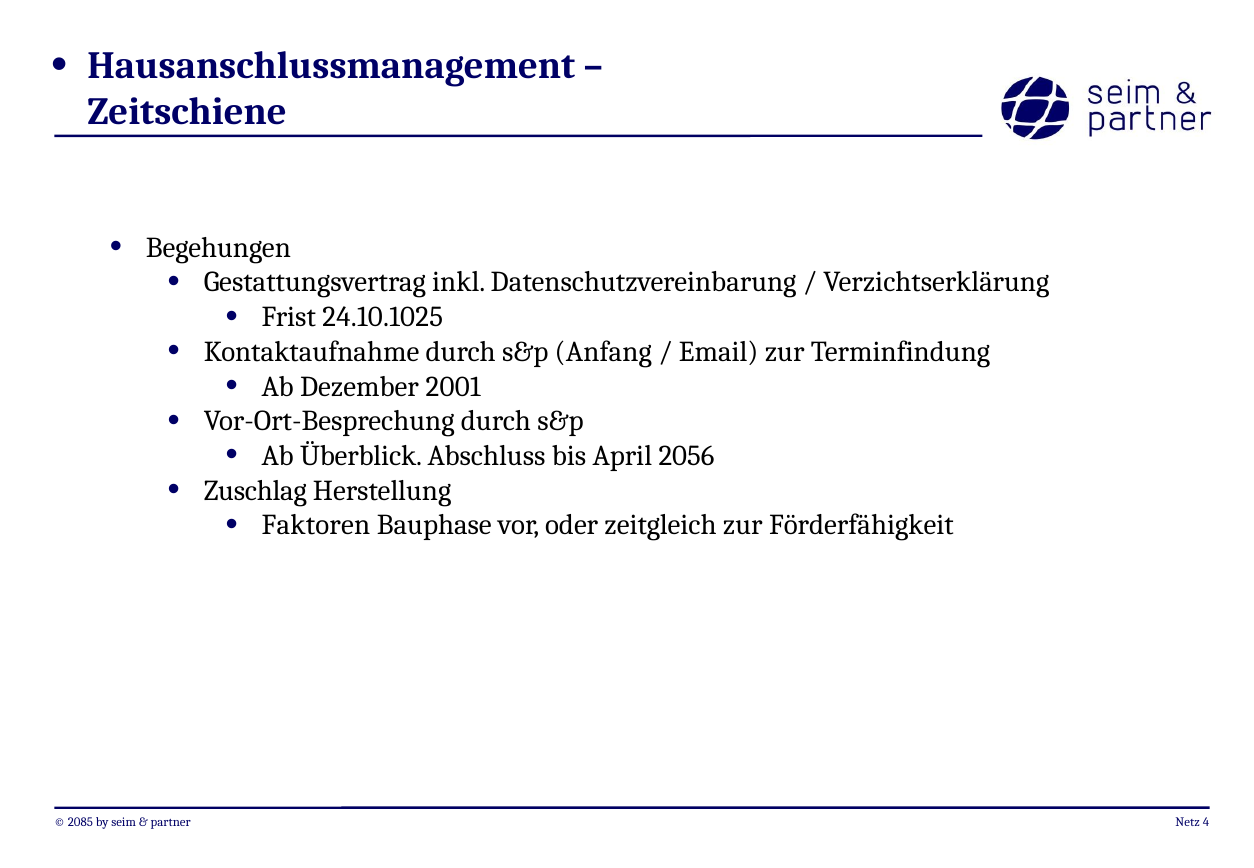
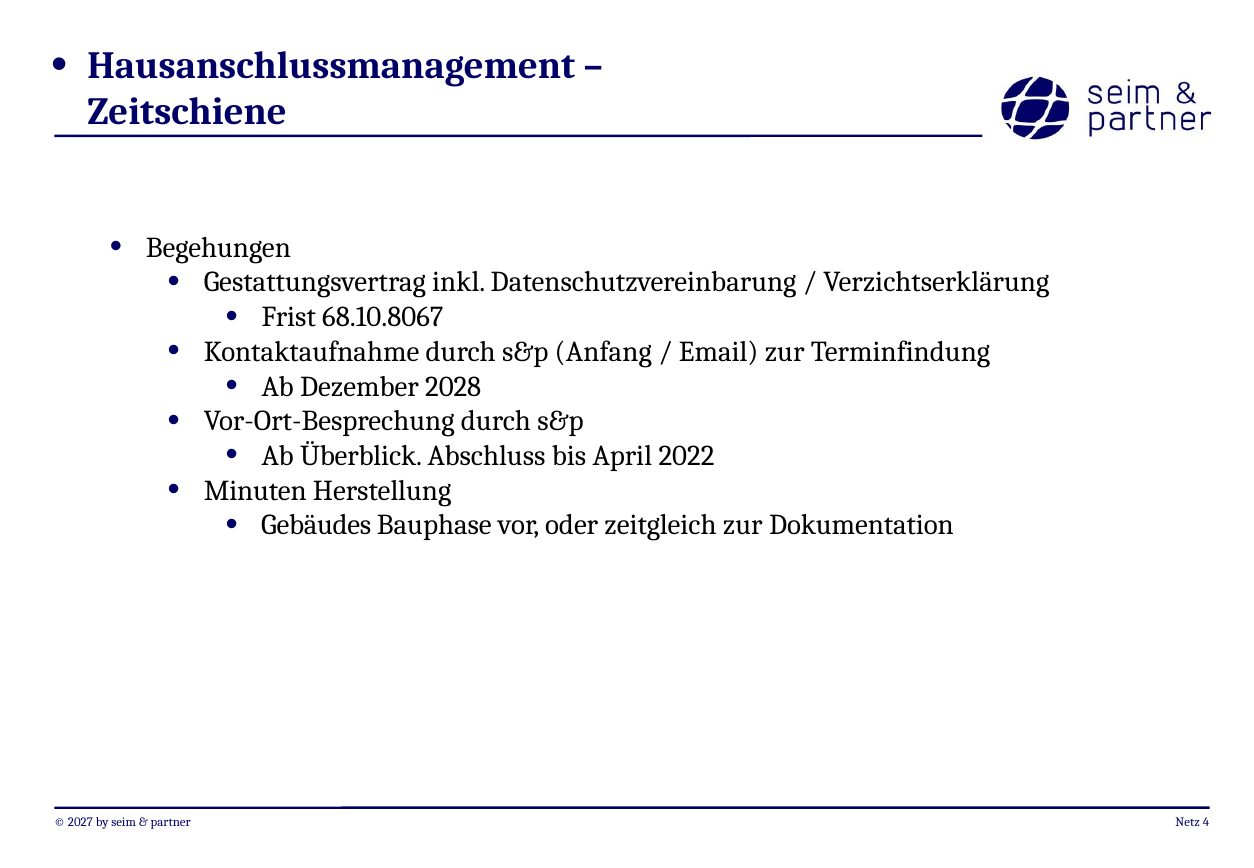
24.10.1025: 24.10.1025 -> 68.10.8067
2001: 2001 -> 2028
2056: 2056 -> 2022
Zuschlag: Zuschlag -> Minuten
Faktoren: Faktoren -> Gebäudes
Förderfähigkeit: Förderfähigkeit -> Dokumentation
2085: 2085 -> 2027
